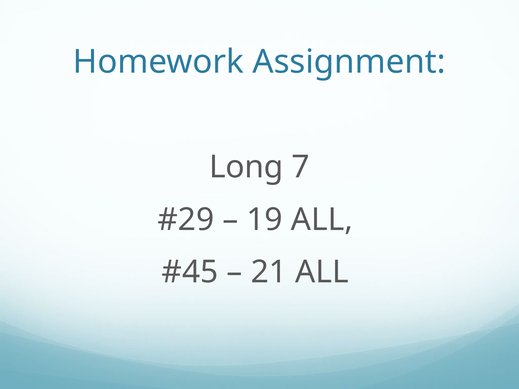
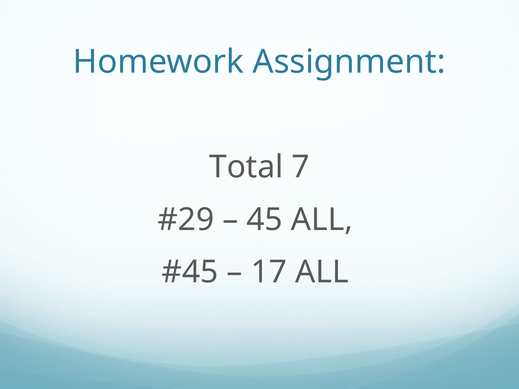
Long: Long -> Total
19: 19 -> 45
21: 21 -> 17
